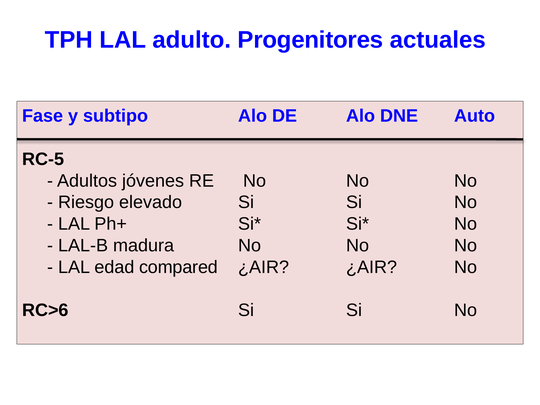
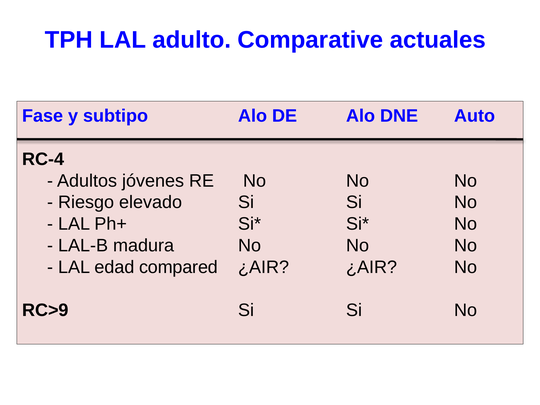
Progenitores: Progenitores -> Comparative
RC-5: RC-5 -> RC-4
RC>6: RC>6 -> RC>9
